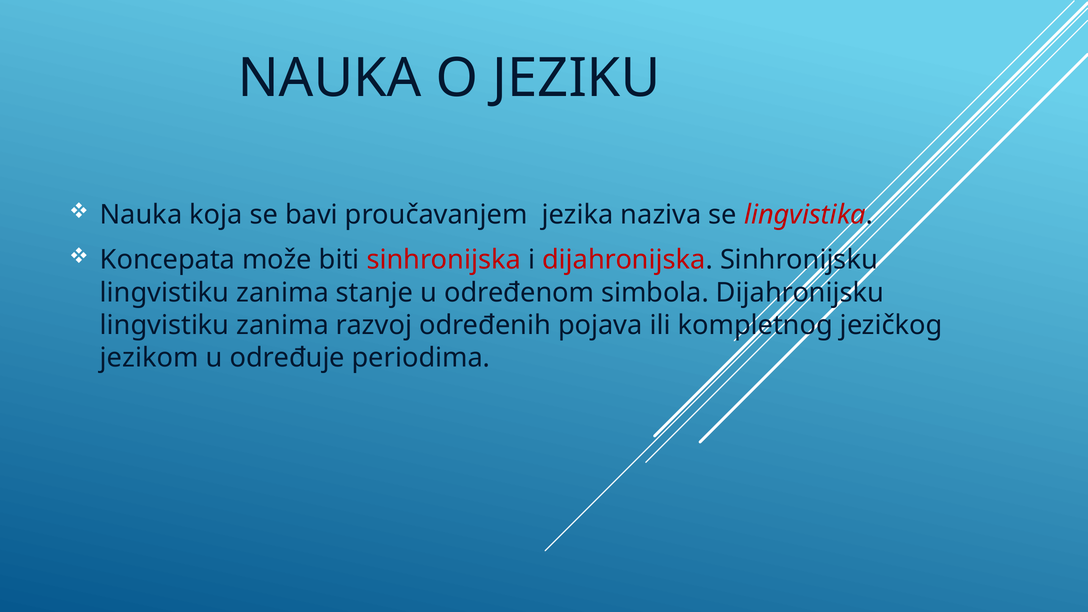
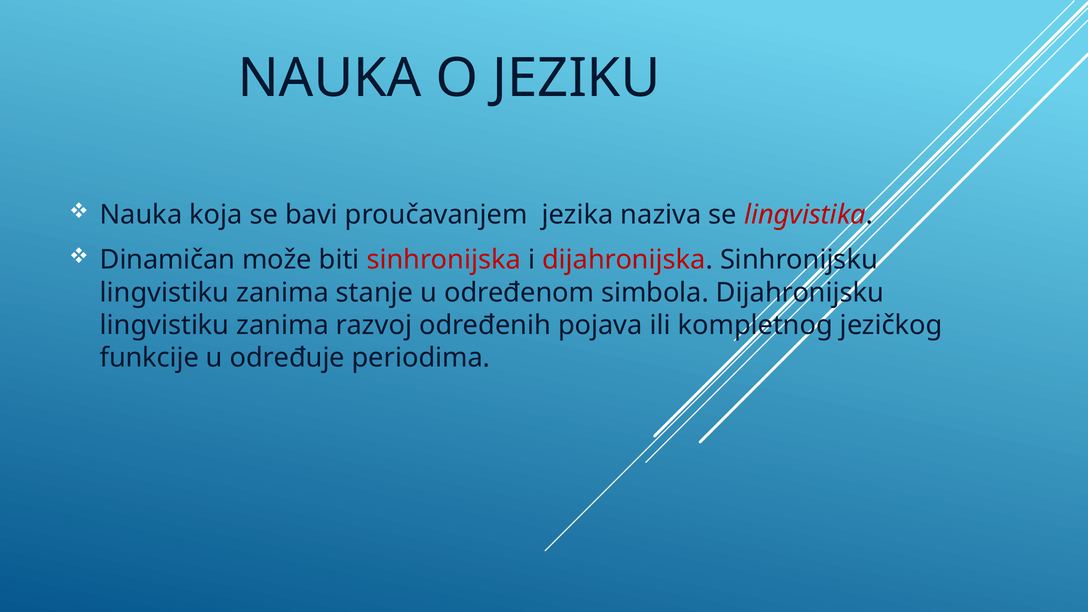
Koncepata: Koncepata -> Dinamičan
jezikom: jezikom -> funkcije
